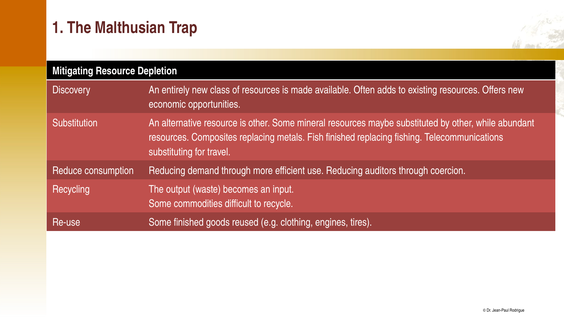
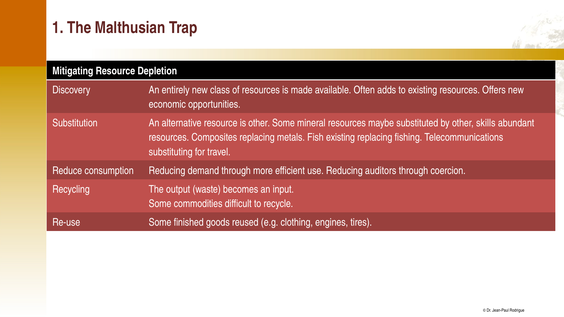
while: while -> skills
Fish finished: finished -> existing
